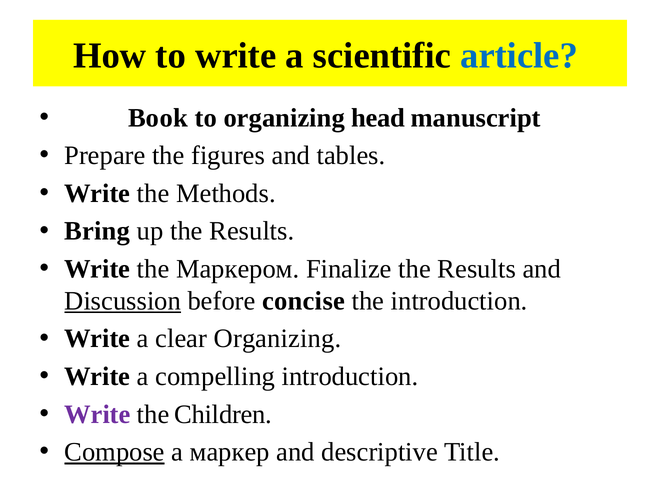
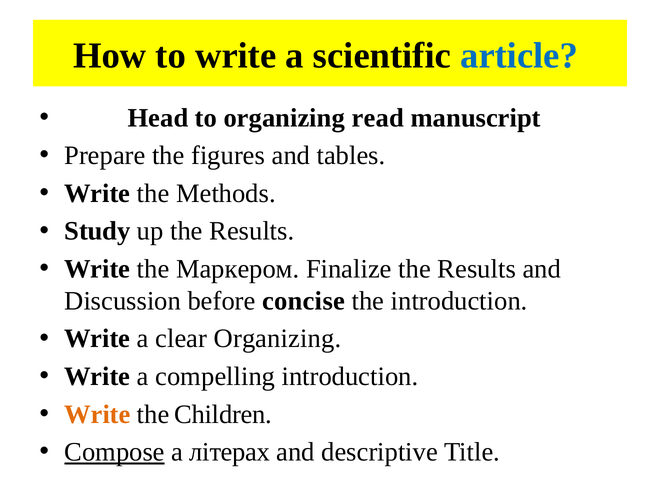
Book: Book -> Head
head: head -> read
Bring: Bring -> Study
Discussion underline: present -> none
Write at (97, 414) colour: purple -> orange
маркер: маркер -> літерах
